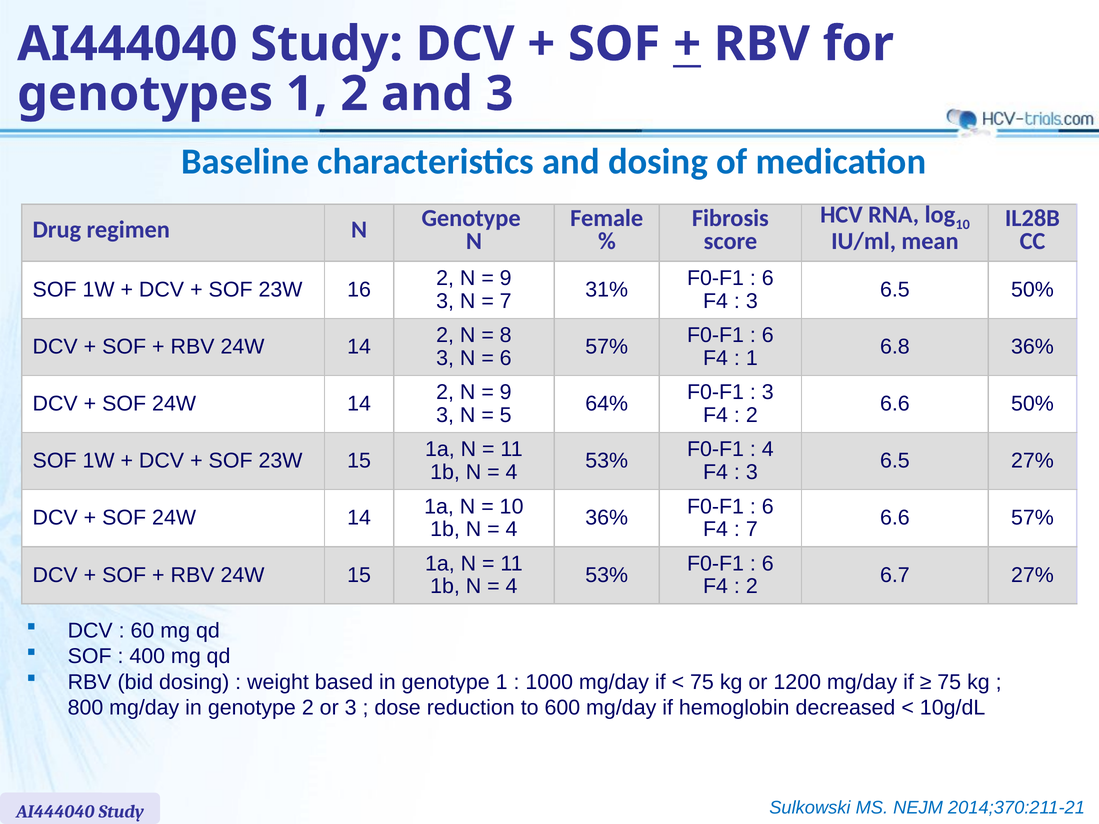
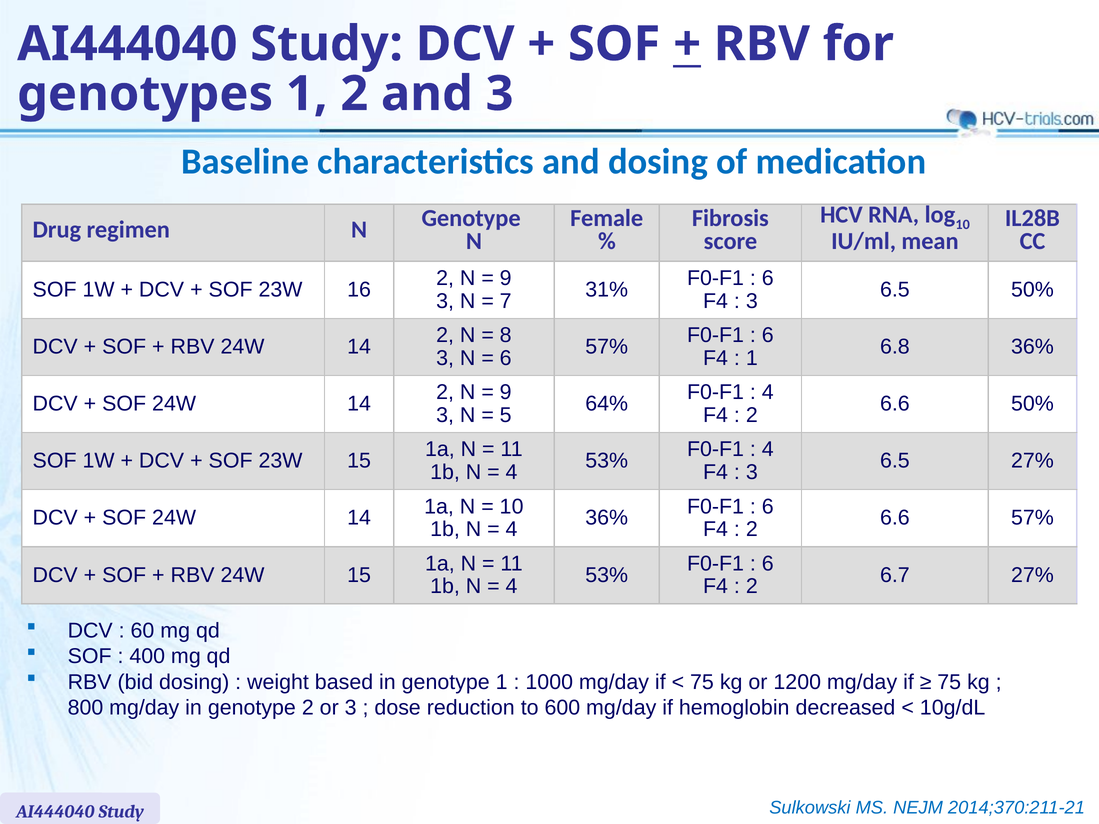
3 at (768, 392): 3 -> 4
7 at (752, 530): 7 -> 2
